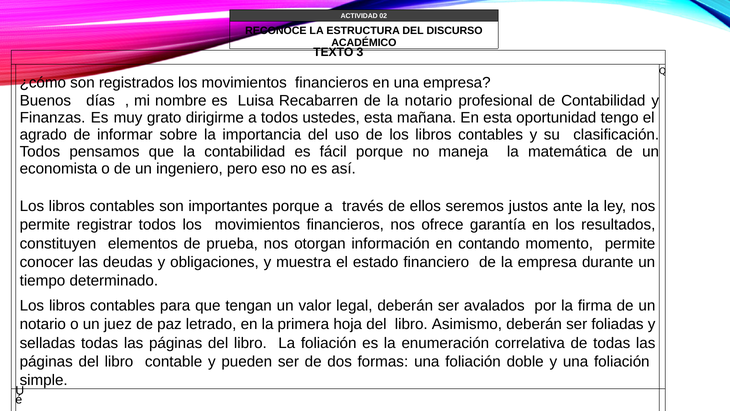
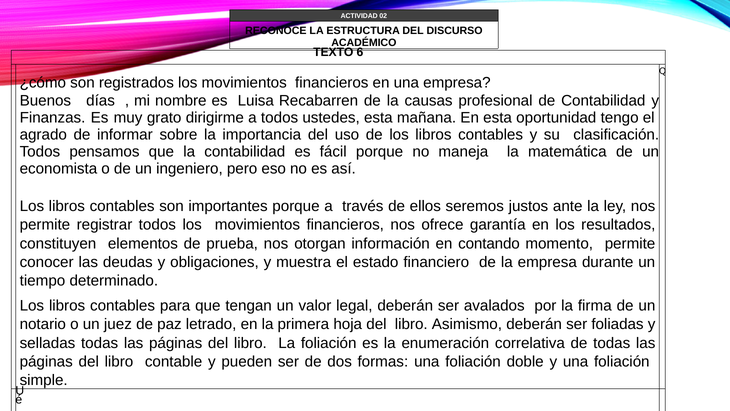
3: 3 -> 6
la notario: notario -> causas
